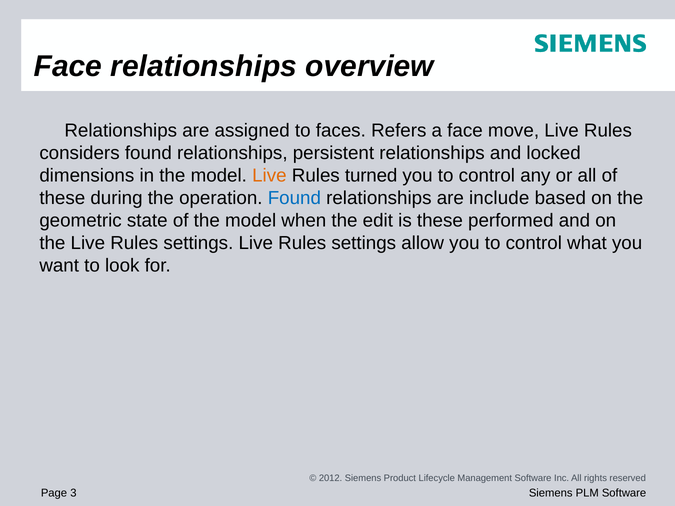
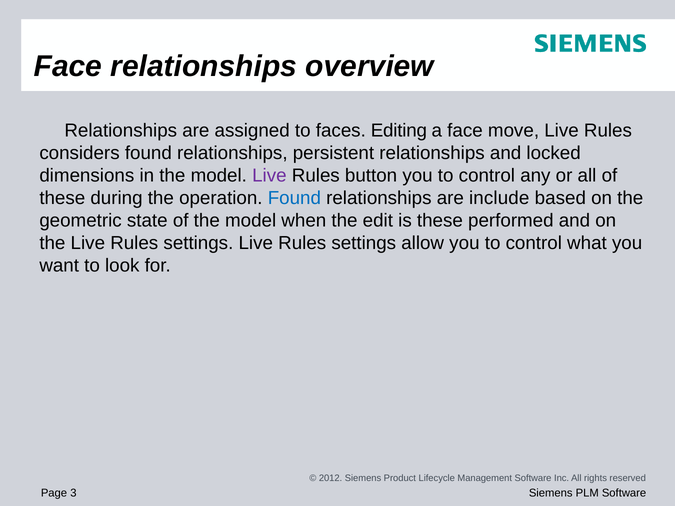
Refers: Refers -> Editing
Live at (269, 176) colour: orange -> purple
turned: turned -> button
